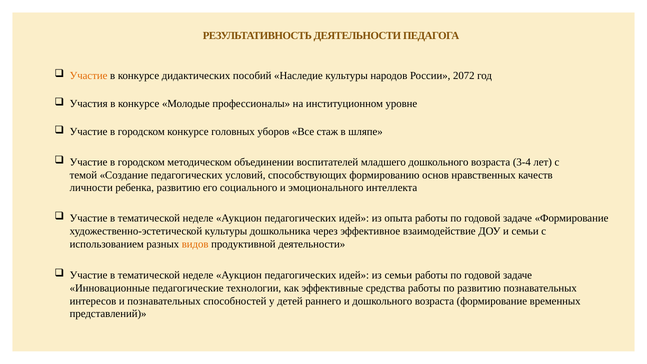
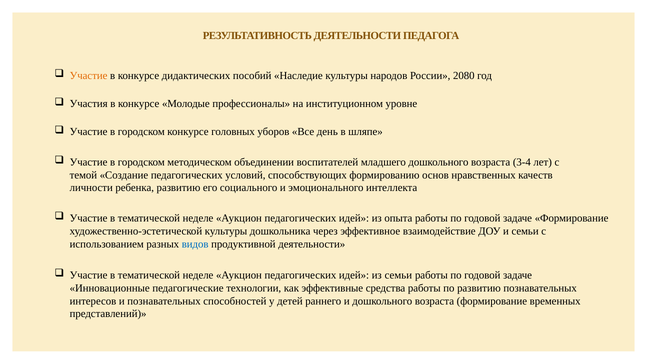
2072: 2072 -> 2080
стаж: стаж -> день
видов colour: orange -> blue
